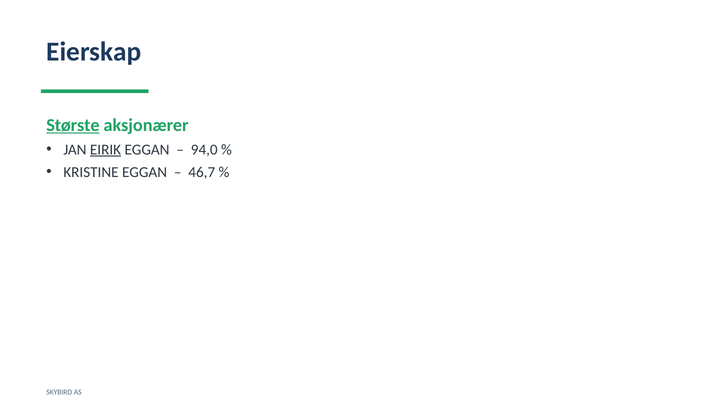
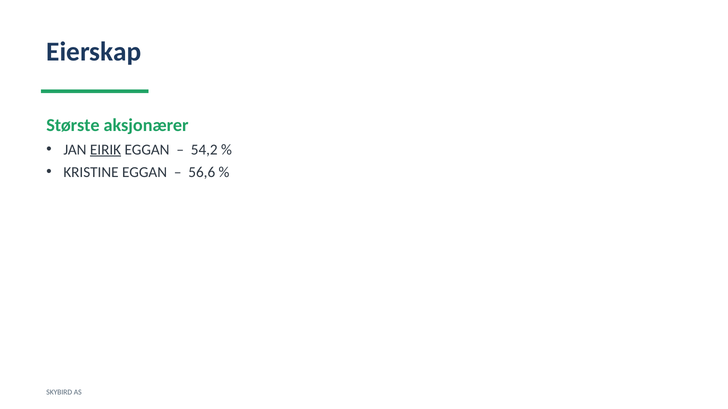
Største underline: present -> none
94,0: 94,0 -> 54,2
46,7: 46,7 -> 56,6
